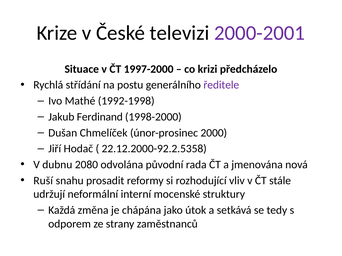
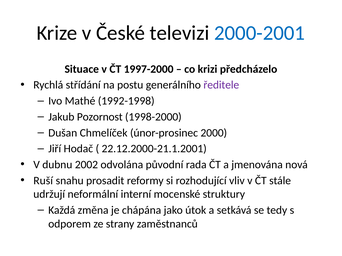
2000-2001 colour: purple -> blue
Ferdinand: Ferdinand -> Pozornost
22.12.2000-92.2.5358: 22.12.2000-92.2.5358 -> 22.12.2000-21.1.2001
2080: 2080 -> 2002
